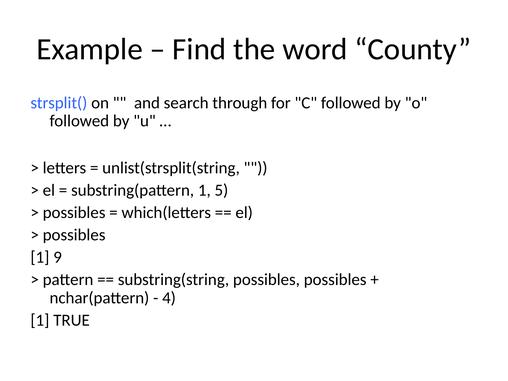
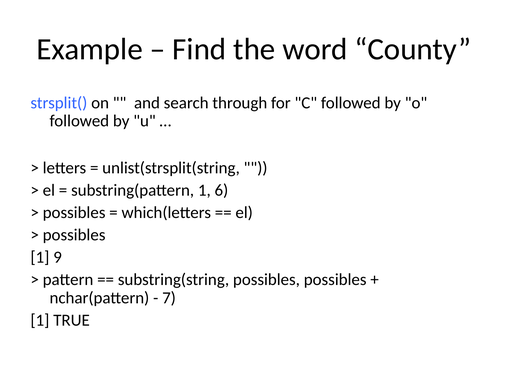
5: 5 -> 6
4: 4 -> 7
